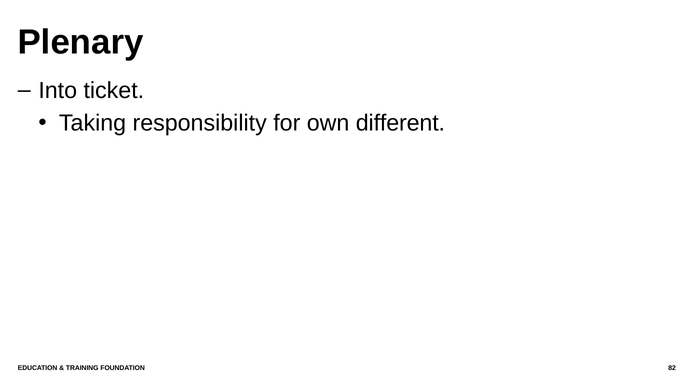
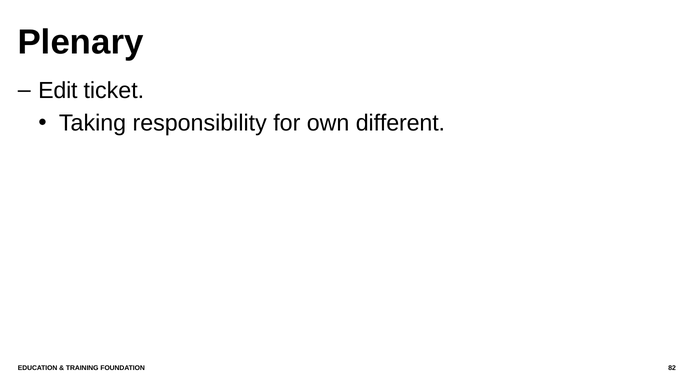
Into: Into -> Edit
